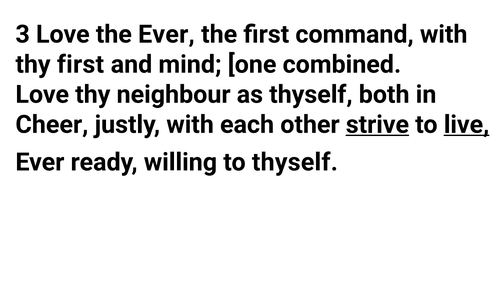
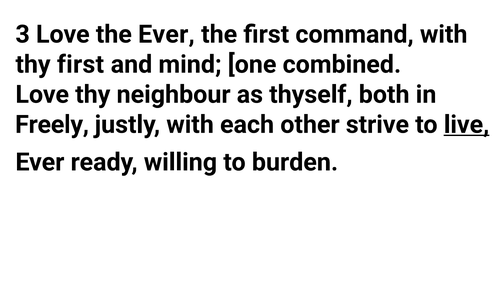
Cheer: Cheer -> Freely
strive underline: present -> none
to thyself: thyself -> burden
